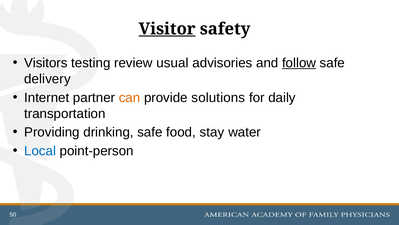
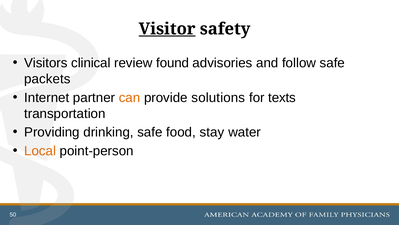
testing: testing -> clinical
usual: usual -> found
follow underline: present -> none
delivery: delivery -> packets
daily: daily -> texts
Local colour: blue -> orange
